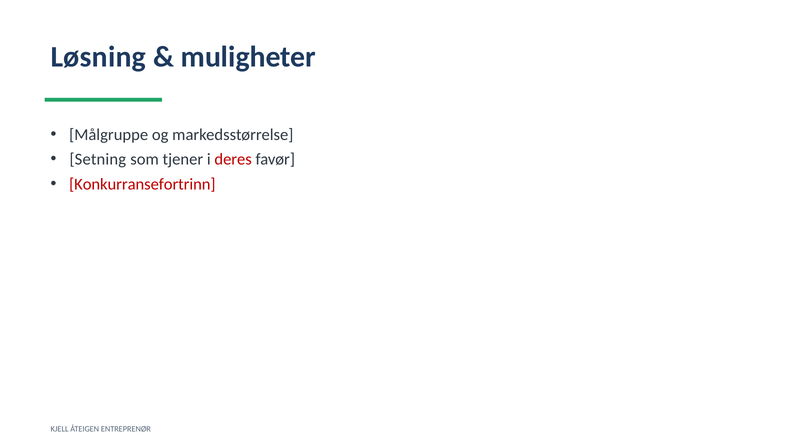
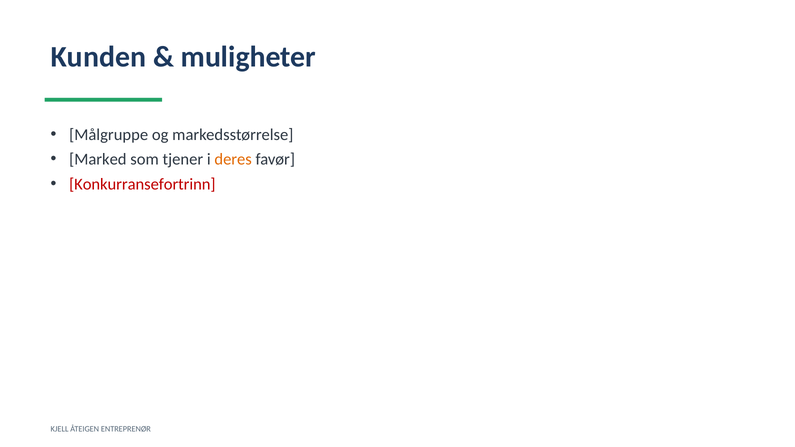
Løsning: Løsning -> Kunden
Setning: Setning -> Marked
deres colour: red -> orange
